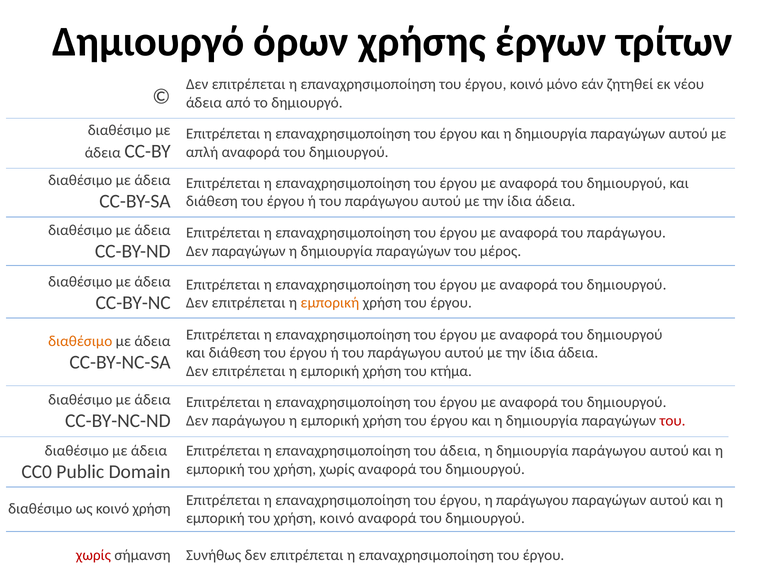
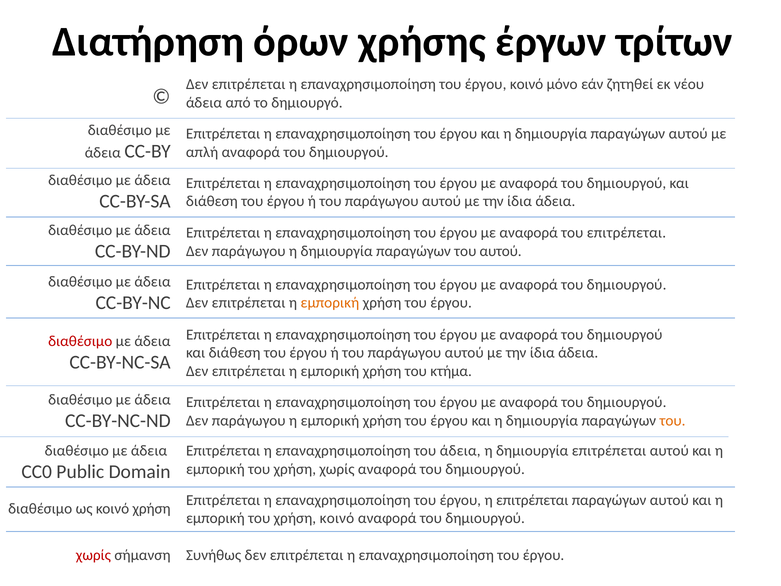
Δημιουργό at (148, 42): Δημιουργό -> Διατήρηση
αναφορά του παράγωγου: παράγωγου -> επιτρέπεται
παραγώγων at (249, 251): παραγώγων -> παράγωγου
του μέρος: μέρος -> αυτού
διαθέσιμο at (80, 341) colour: orange -> red
του at (673, 420) colour: red -> orange
δημιουργία παράγωγου: παράγωγου -> επιτρέπεται
η παράγωγου: παράγωγου -> επιτρέπεται
